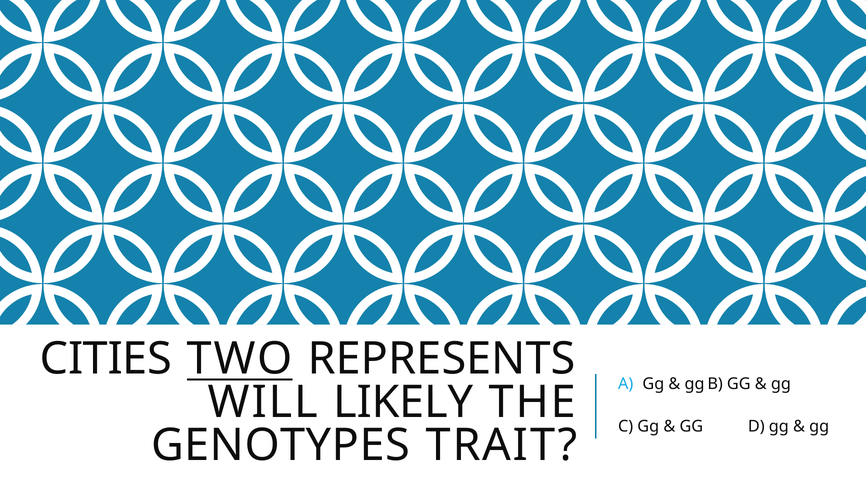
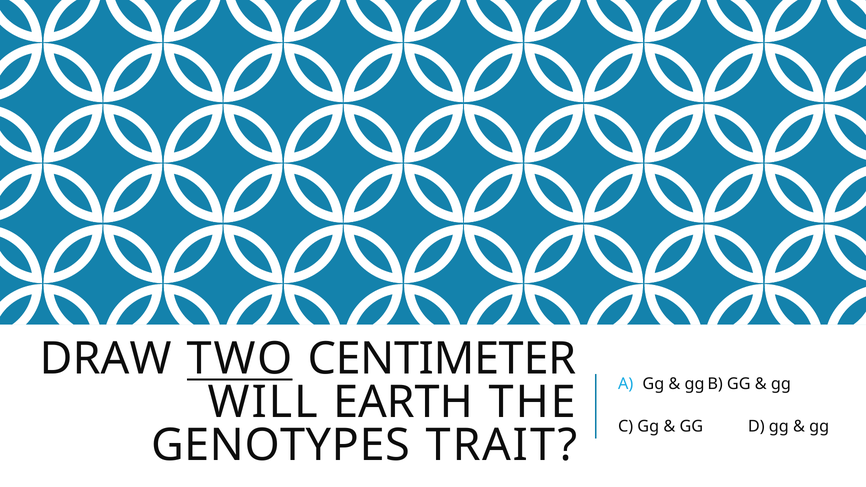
CITIES: CITIES -> DRAW
REPRESENTS: REPRESENTS -> CENTIMETER
LIKELY: LIKELY -> EARTH
